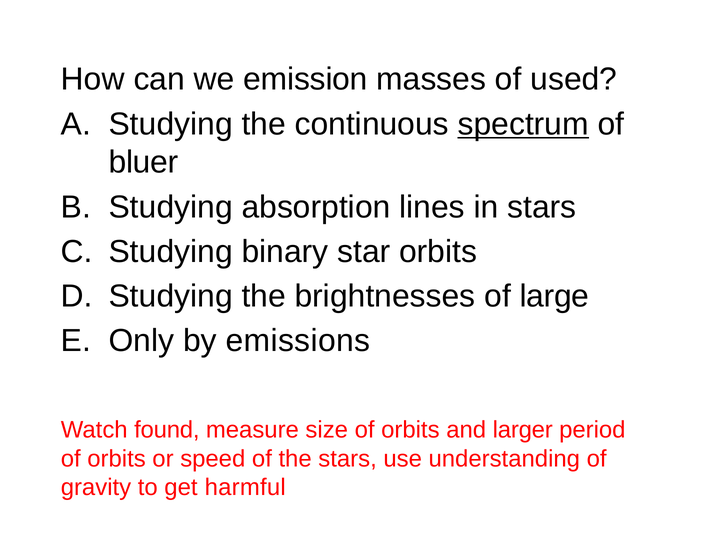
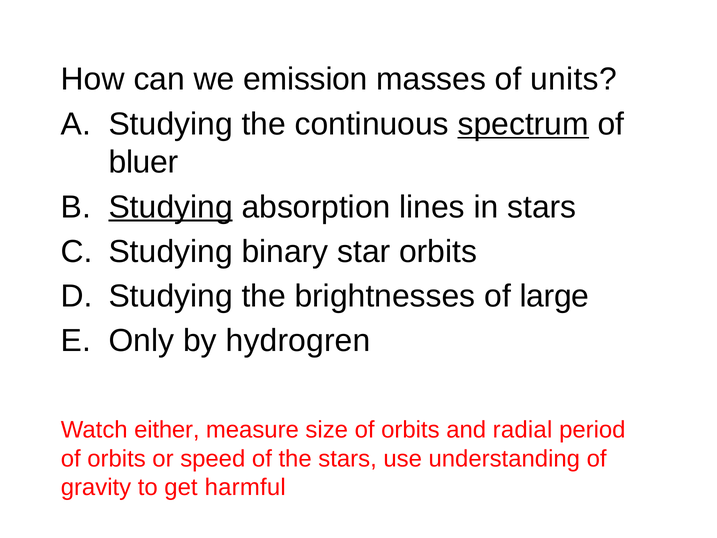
used: used -> units
Studying at (171, 207) underline: none -> present
emissions: emissions -> hydrogren
found: found -> either
larger: larger -> radial
